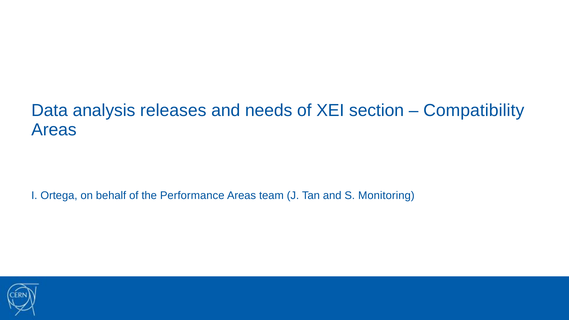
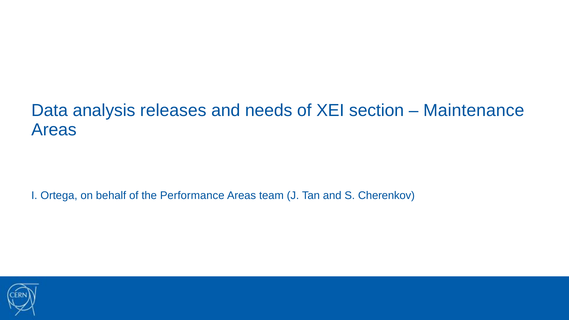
Compatibility: Compatibility -> Maintenance
Monitoring: Monitoring -> Cherenkov
